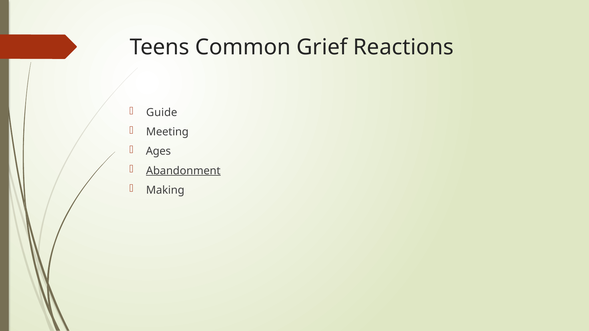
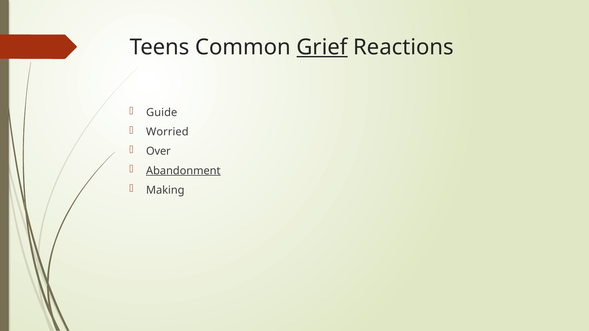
Grief underline: none -> present
Meeting: Meeting -> Worried
Ages: Ages -> Over
